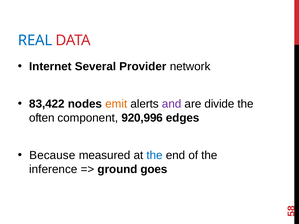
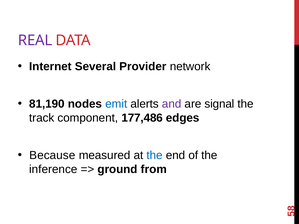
REAL colour: blue -> purple
83,422: 83,422 -> 81,190
emit colour: orange -> blue
divide: divide -> signal
often: often -> track
920,996: 920,996 -> 177,486
goes: goes -> from
